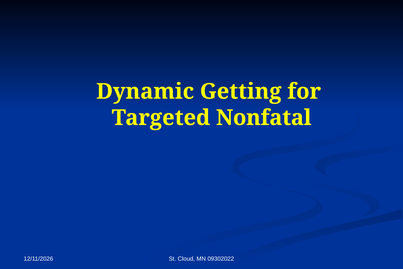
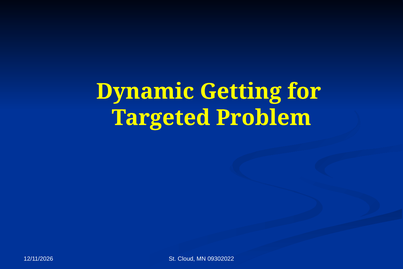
Nonfatal: Nonfatal -> Problem
